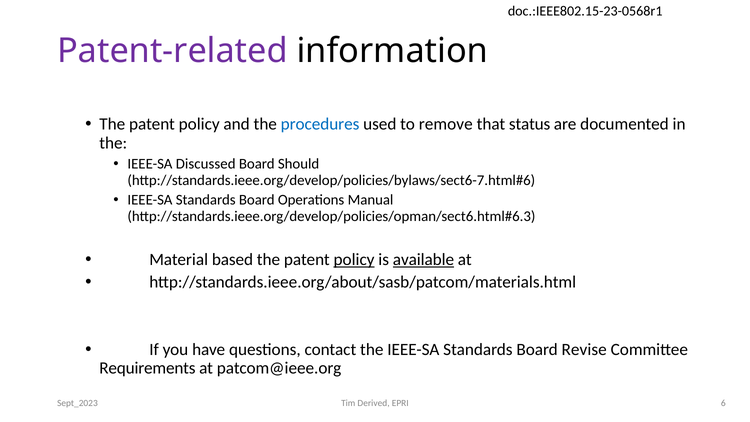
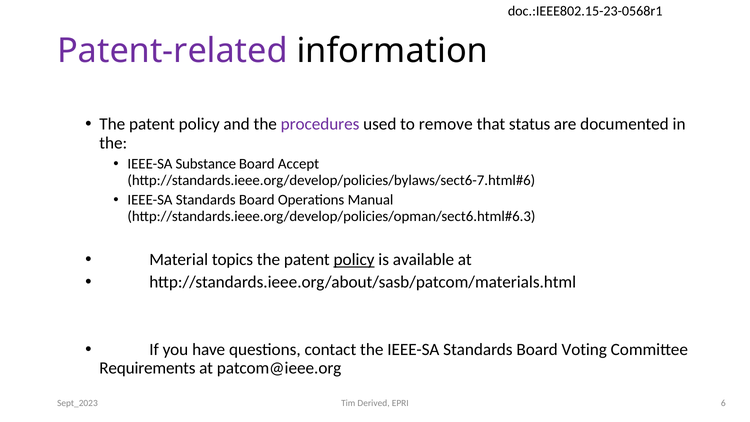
procedures colour: blue -> purple
Discussed: Discussed -> Substance
Should: Should -> Accept
based: based -> topics
available underline: present -> none
Revise: Revise -> Voting
